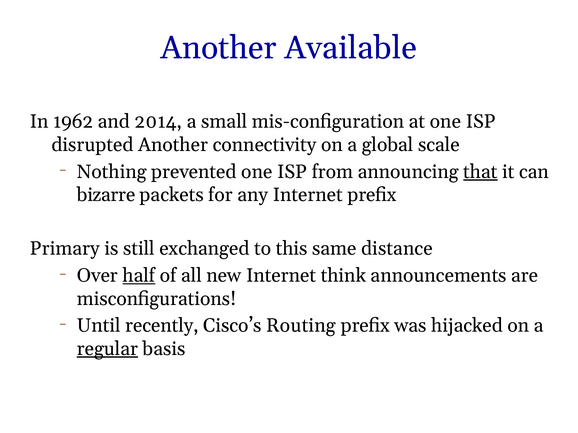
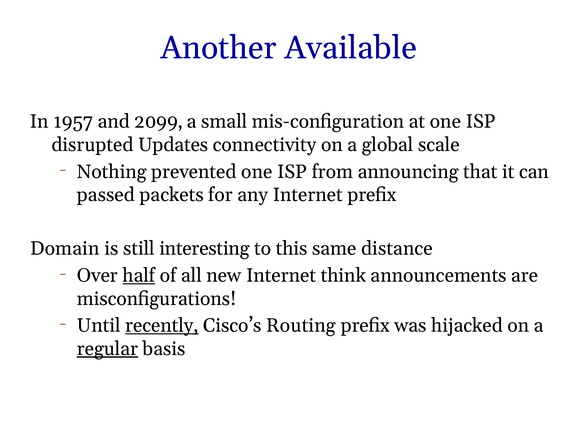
1962: 1962 -> 1957
2014: 2014 -> 2099
disrupted Another: Another -> Updates
that underline: present -> none
bizarre: bizarre -> passed
Primary: Primary -> Domain
exchanged: exchanged -> interesting
recently underline: none -> present
